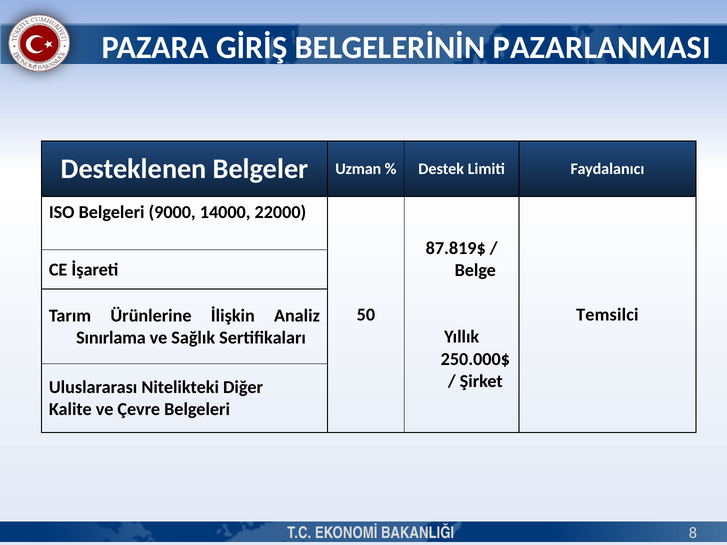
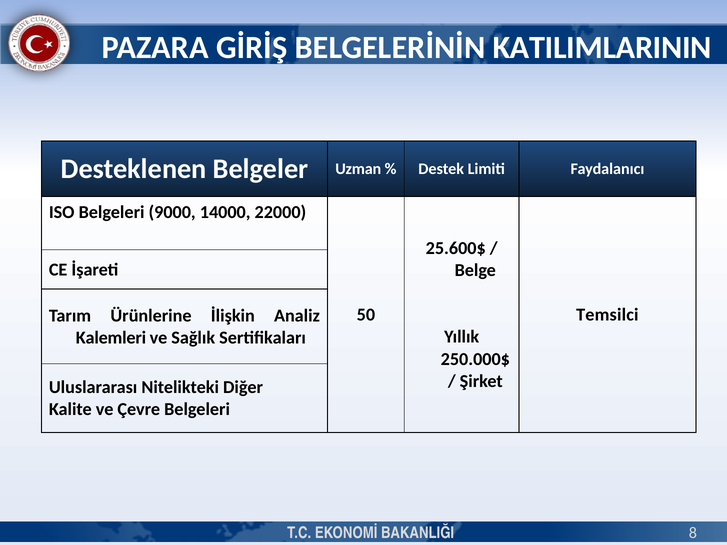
PAZARLANMASI: PAZARLANMASI -> KATILIMLARININ
87.819$: 87.819$ -> 25.600$
Sınırlama: Sınırlama -> Kalemleri
